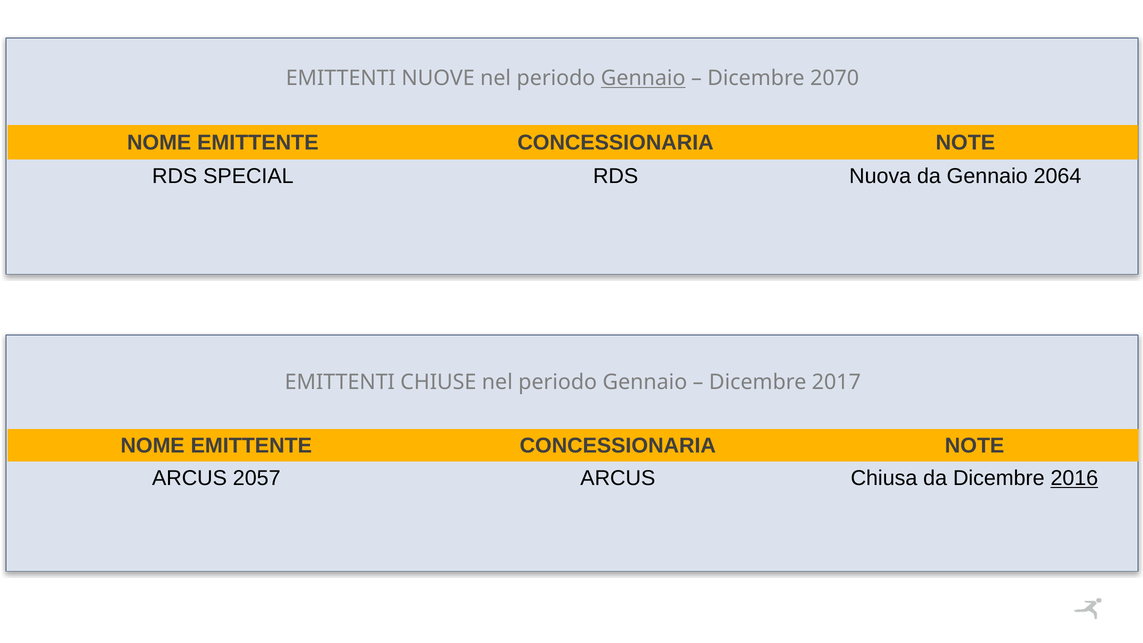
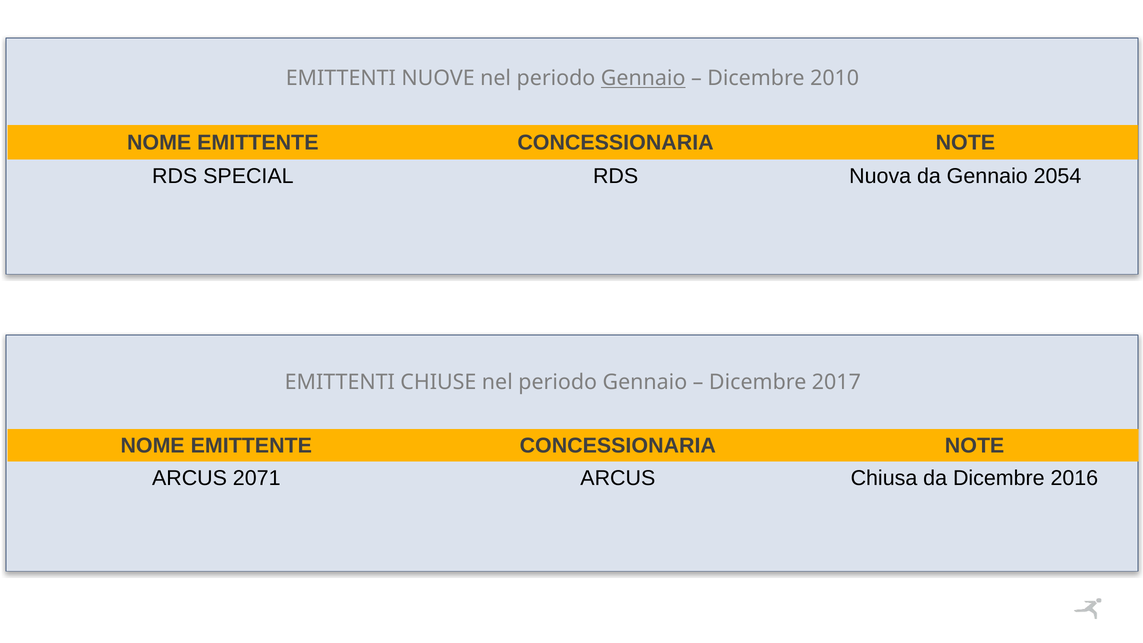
2070: 2070 -> 2010
2064: 2064 -> 2054
2057: 2057 -> 2071
2016 underline: present -> none
